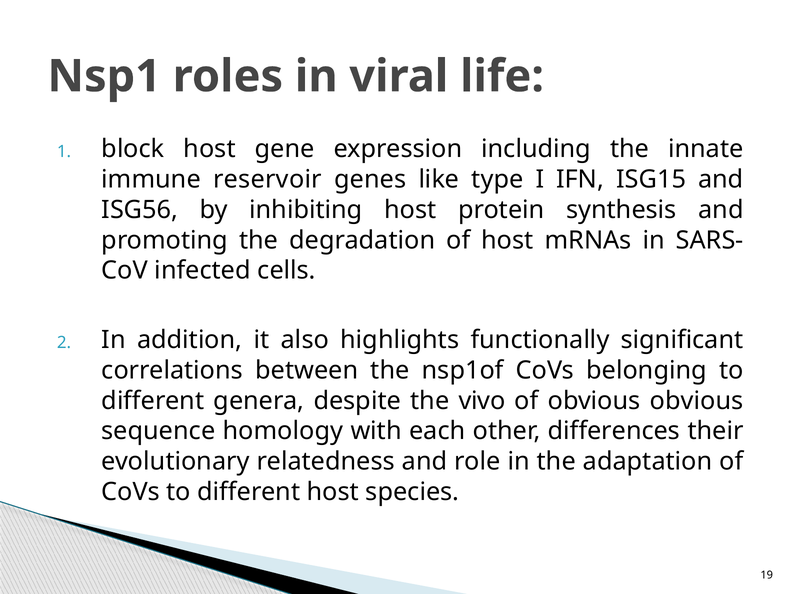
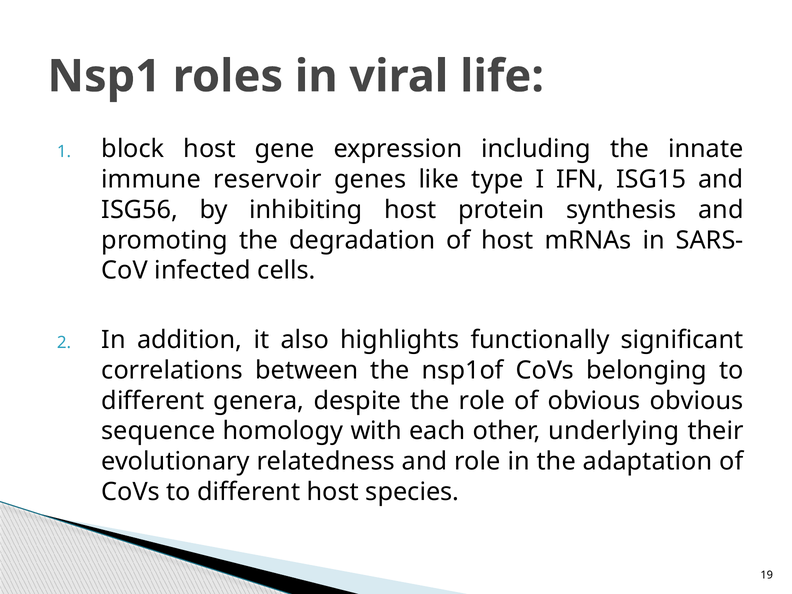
the vivo: vivo -> role
differences: differences -> underlying
